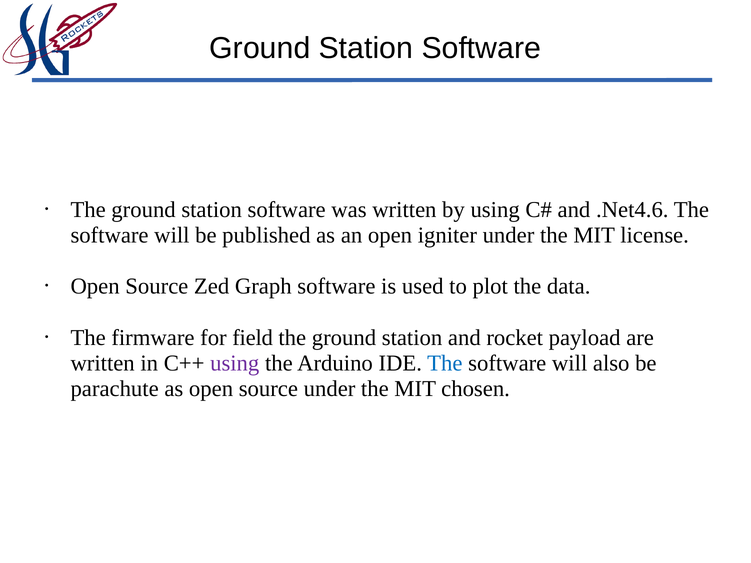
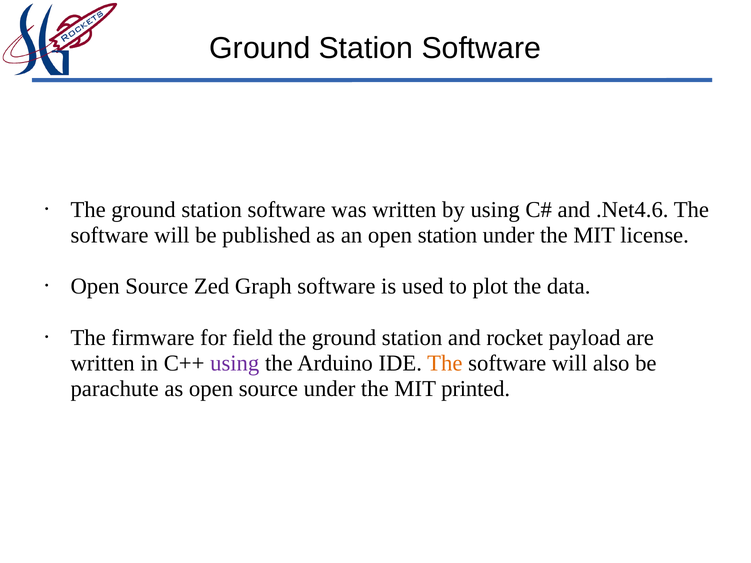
open igniter: igniter -> station
The at (445, 363) colour: blue -> orange
chosen: chosen -> printed
